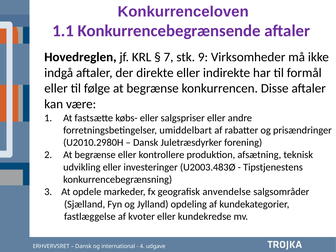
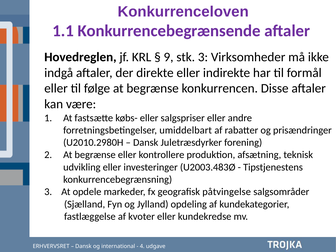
7: 7 -> 9
stk 9: 9 -> 3
anvendelse: anvendelse -> påtvingelse
